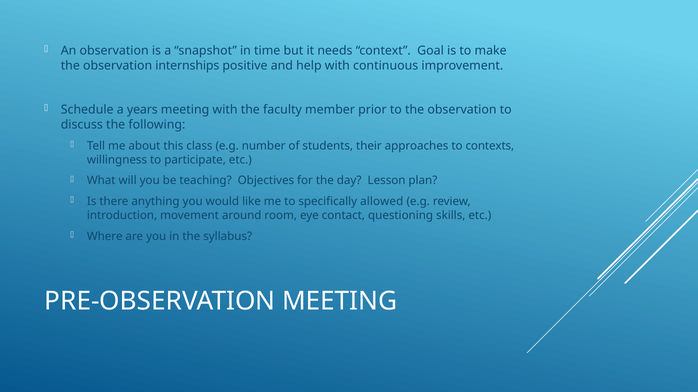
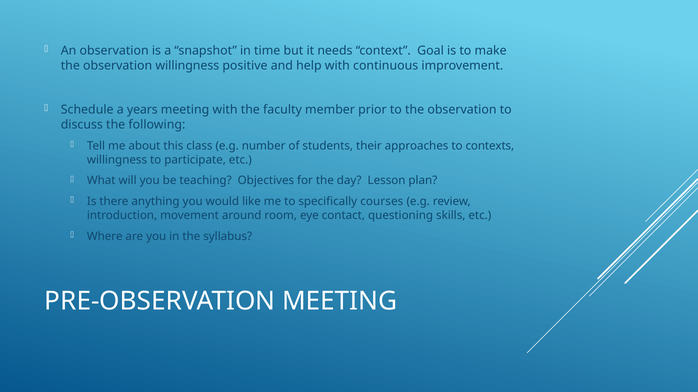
observation internships: internships -> willingness
allowed: allowed -> courses
